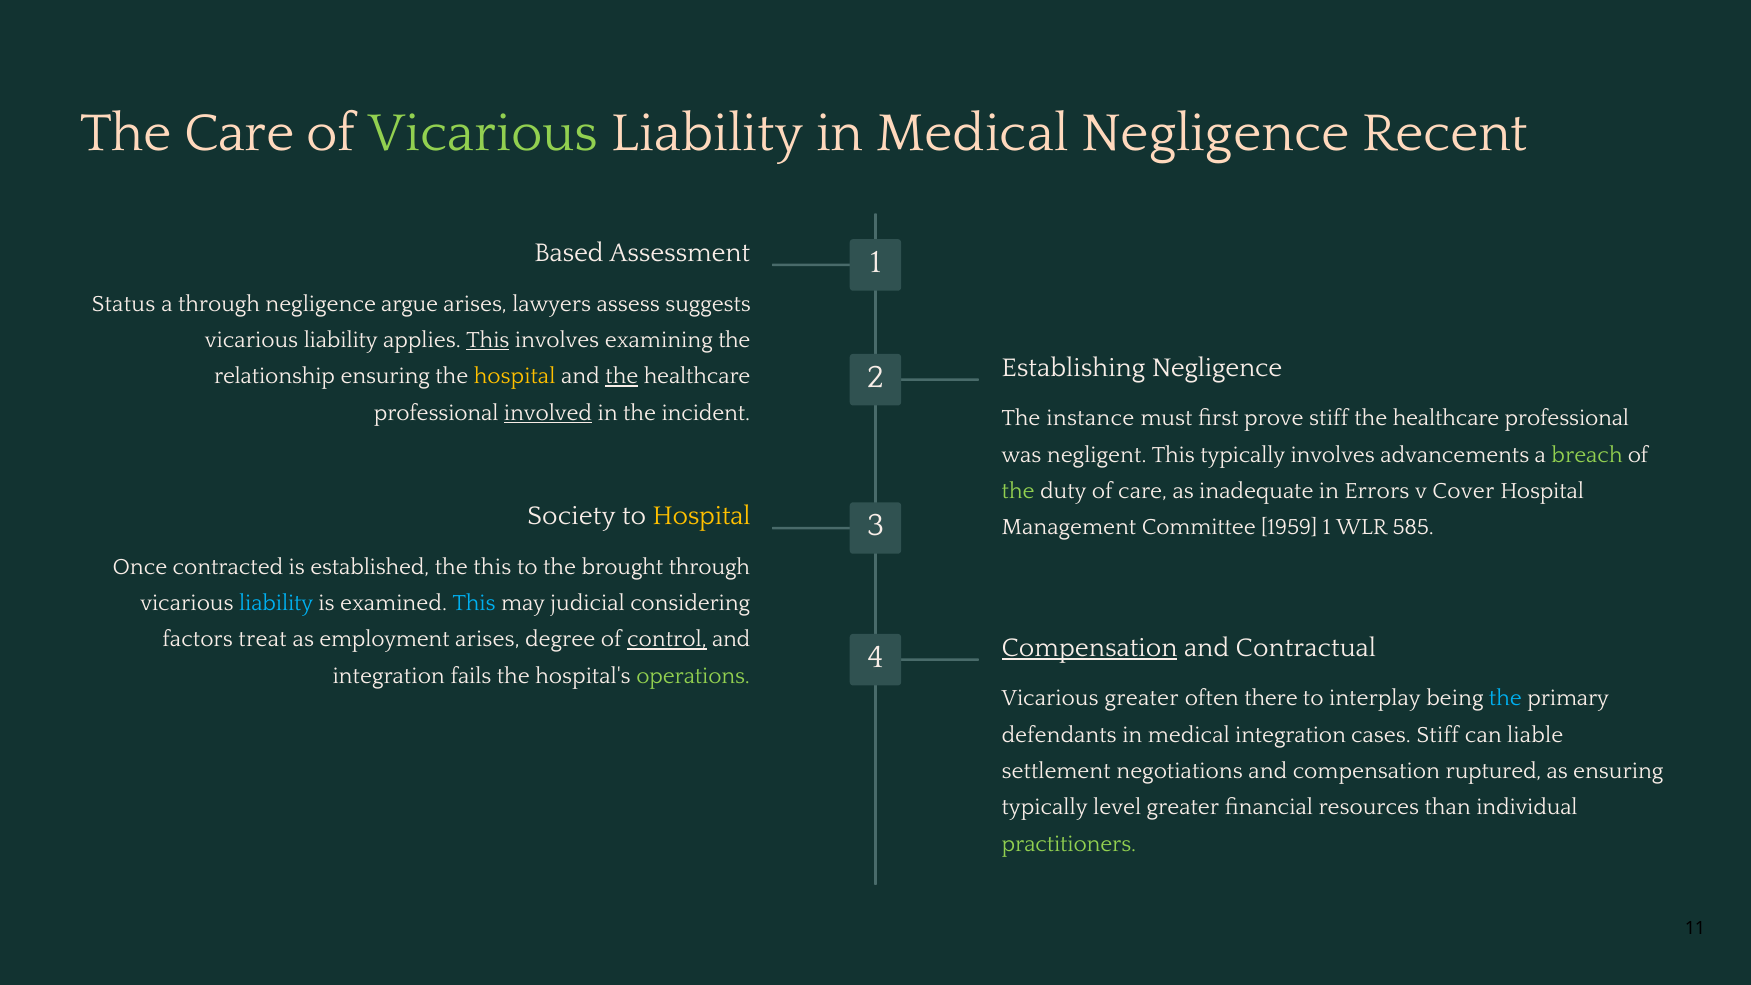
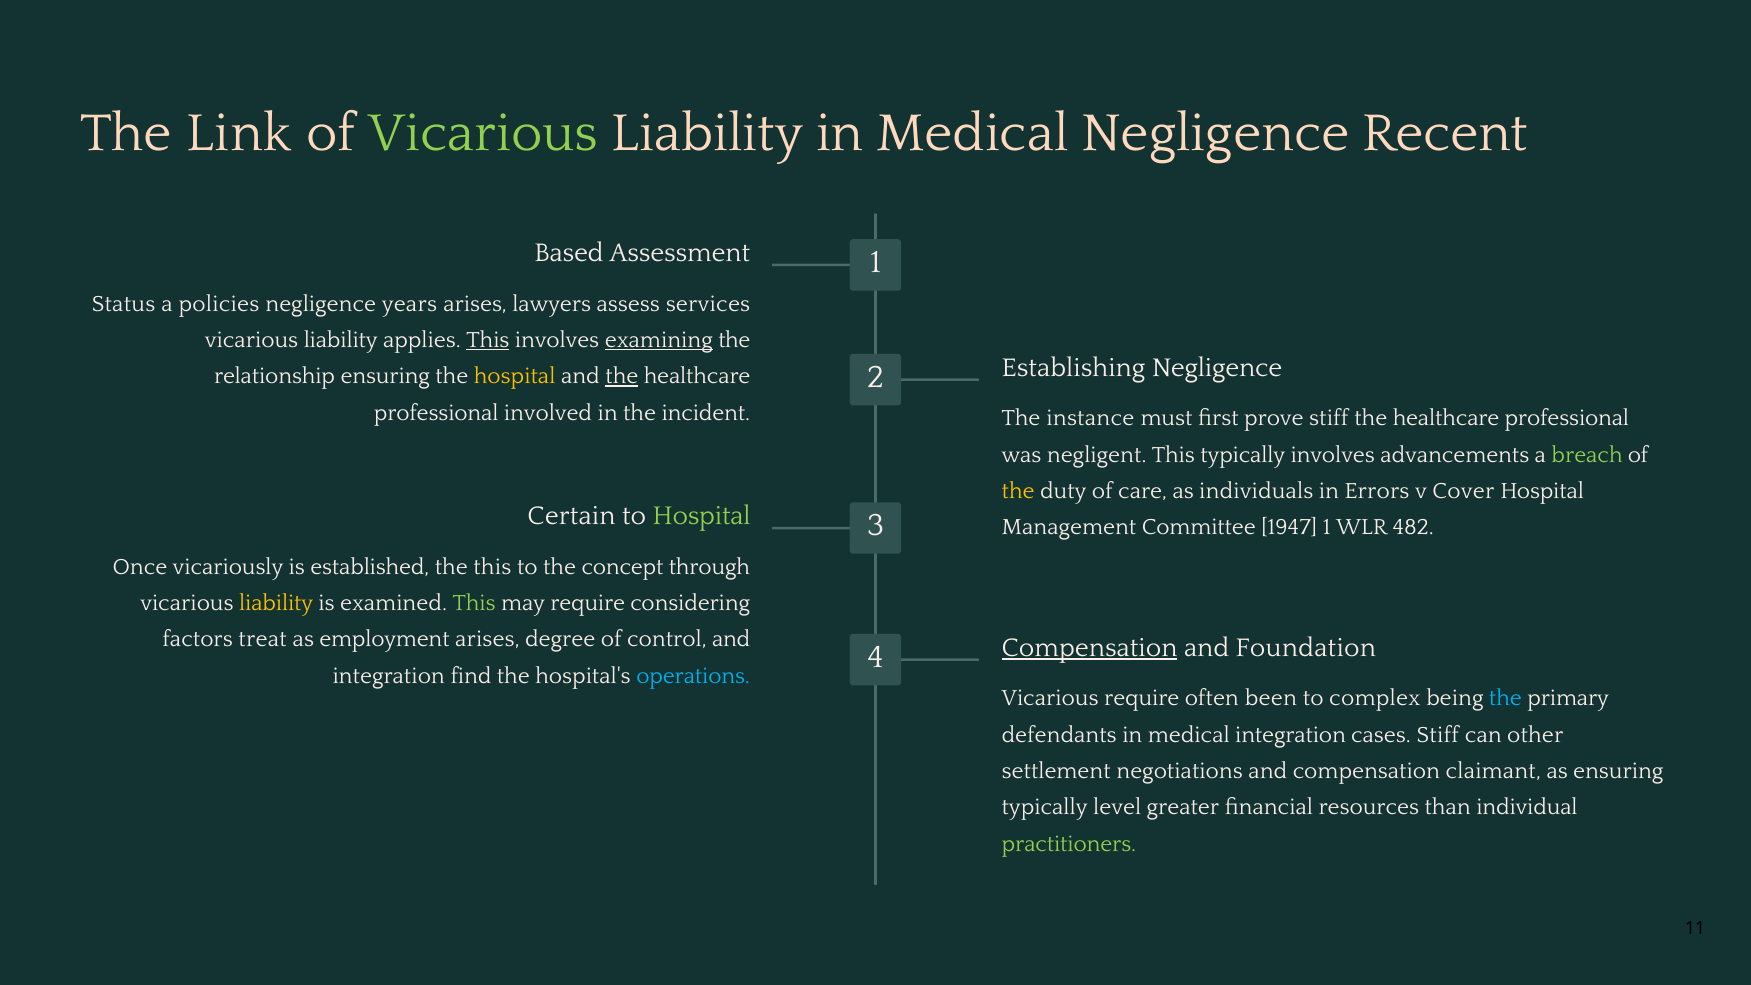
The Care: Care -> Link
a through: through -> policies
argue: argue -> years
suggests: suggests -> services
examining underline: none -> present
involved underline: present -> none
the at (1018, 491) colour: light green -> yellow
inadequate: inadequate -> individuals
Society: Society -> Certain
Hospital at (702, 516) colour: yellow -> light green
1959: 1959 -> 1947
585: 585 -> 482
contracted: contracted -> vicariously
brought: brought -> concept
liability at (276, 603) colour: light blue -> yellow
This at (474, 603) colour: light blue -> light green
may judicial: judicial -> require
control underline: present -> none
Contractual: Contractual -> Foundation
fails: fails -> find
operations colour: light green -> light blue
Vicarious greater: greater -> require
there: there -> been
interplay: interplay -> complex
liable: liable -> other
ruptured: ruptured -> claimant
